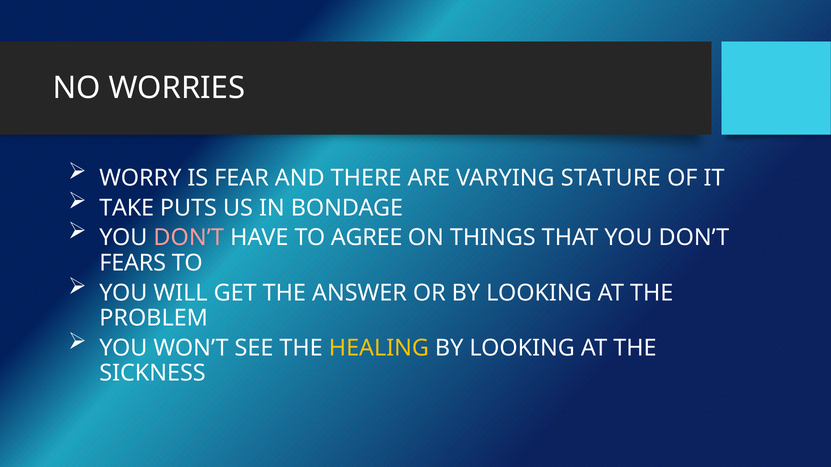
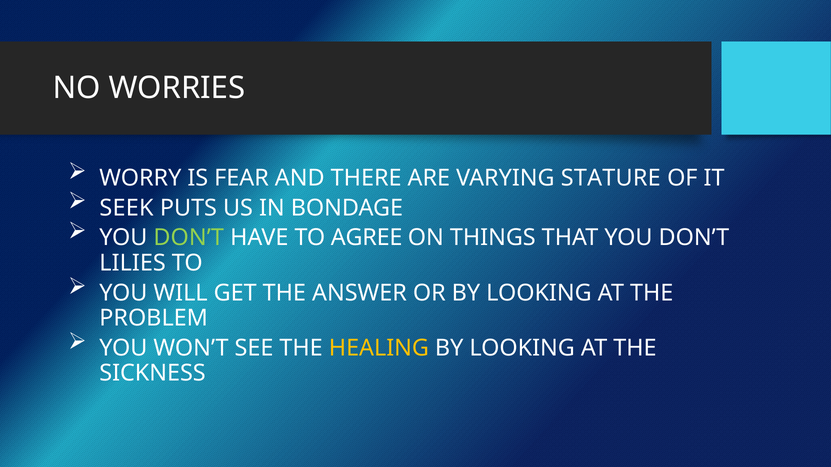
TAKE: TAKE -> SEEK
DON’T at (189, 238) colour: pink -> light green
FEARS: FEARS -> LILIES
